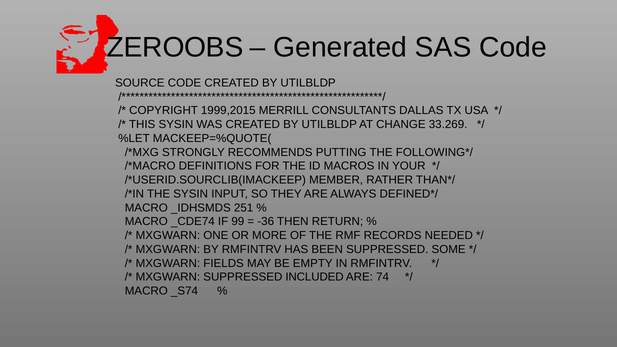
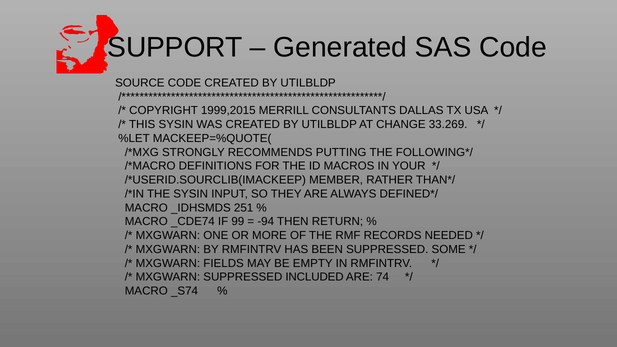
ZEROOBS: ZEROOBS -> SUPPORT
-36: -36 -> -94
